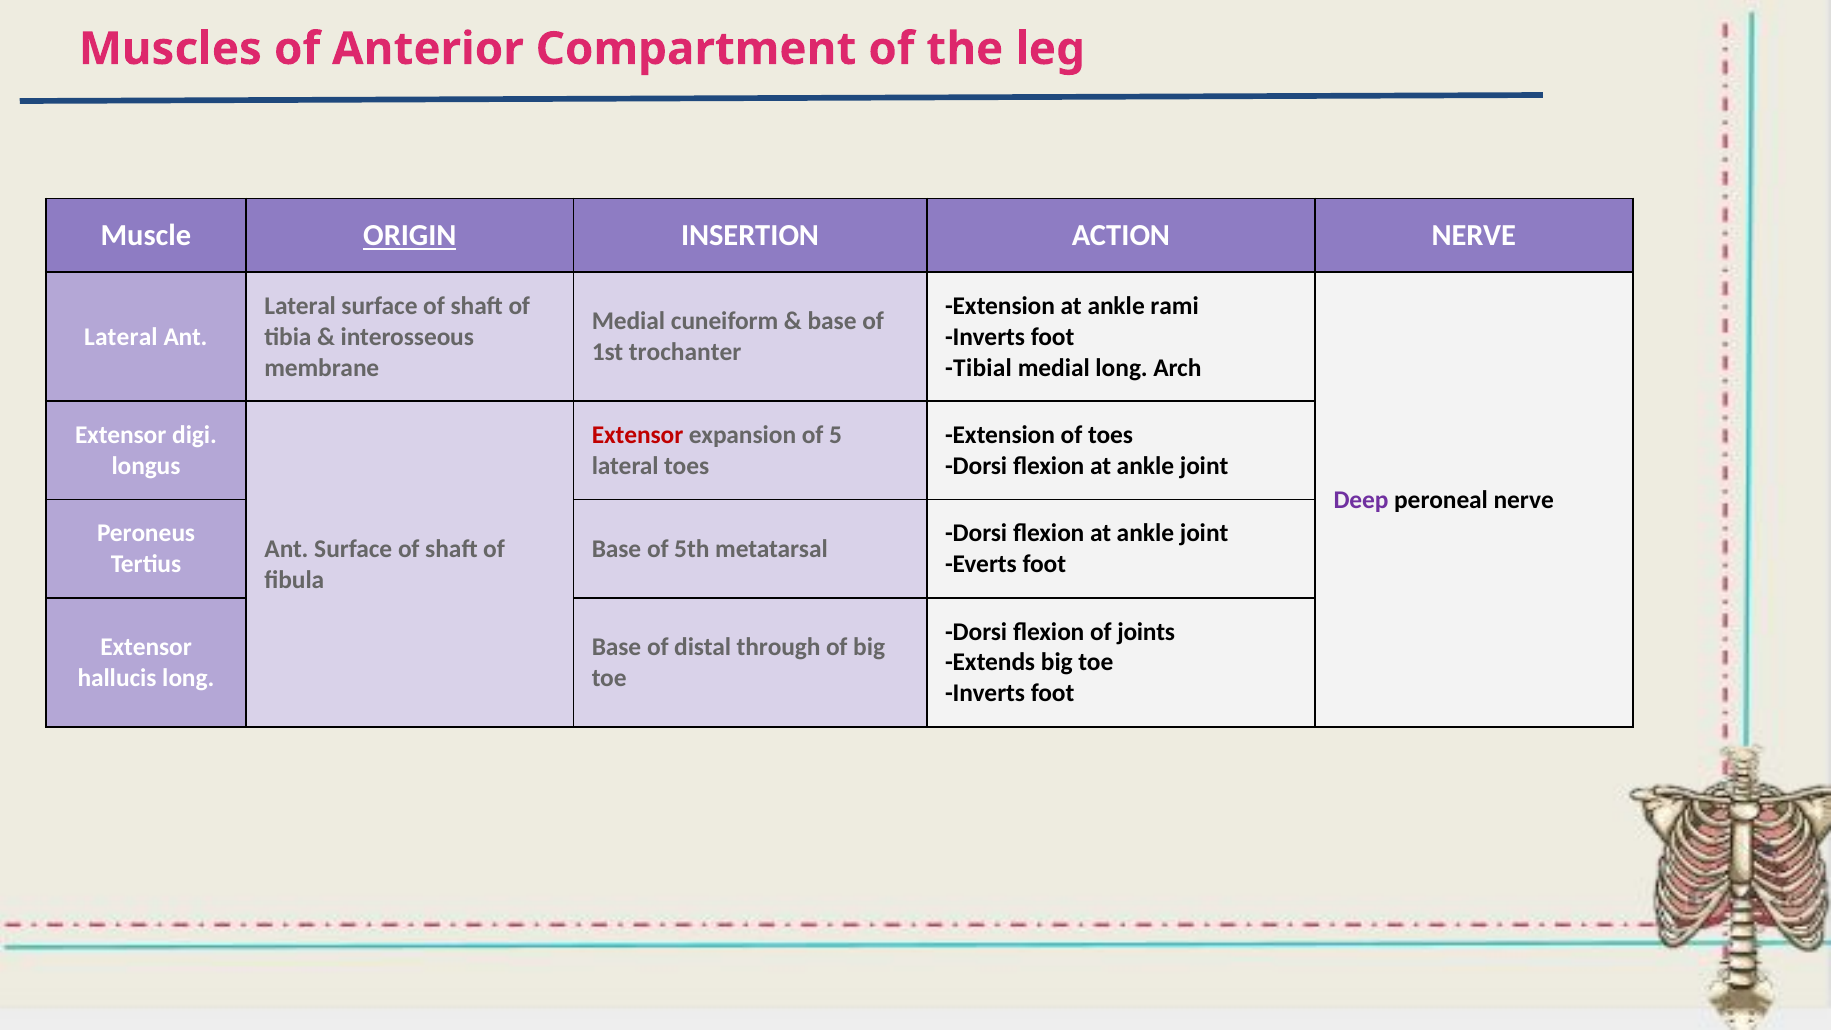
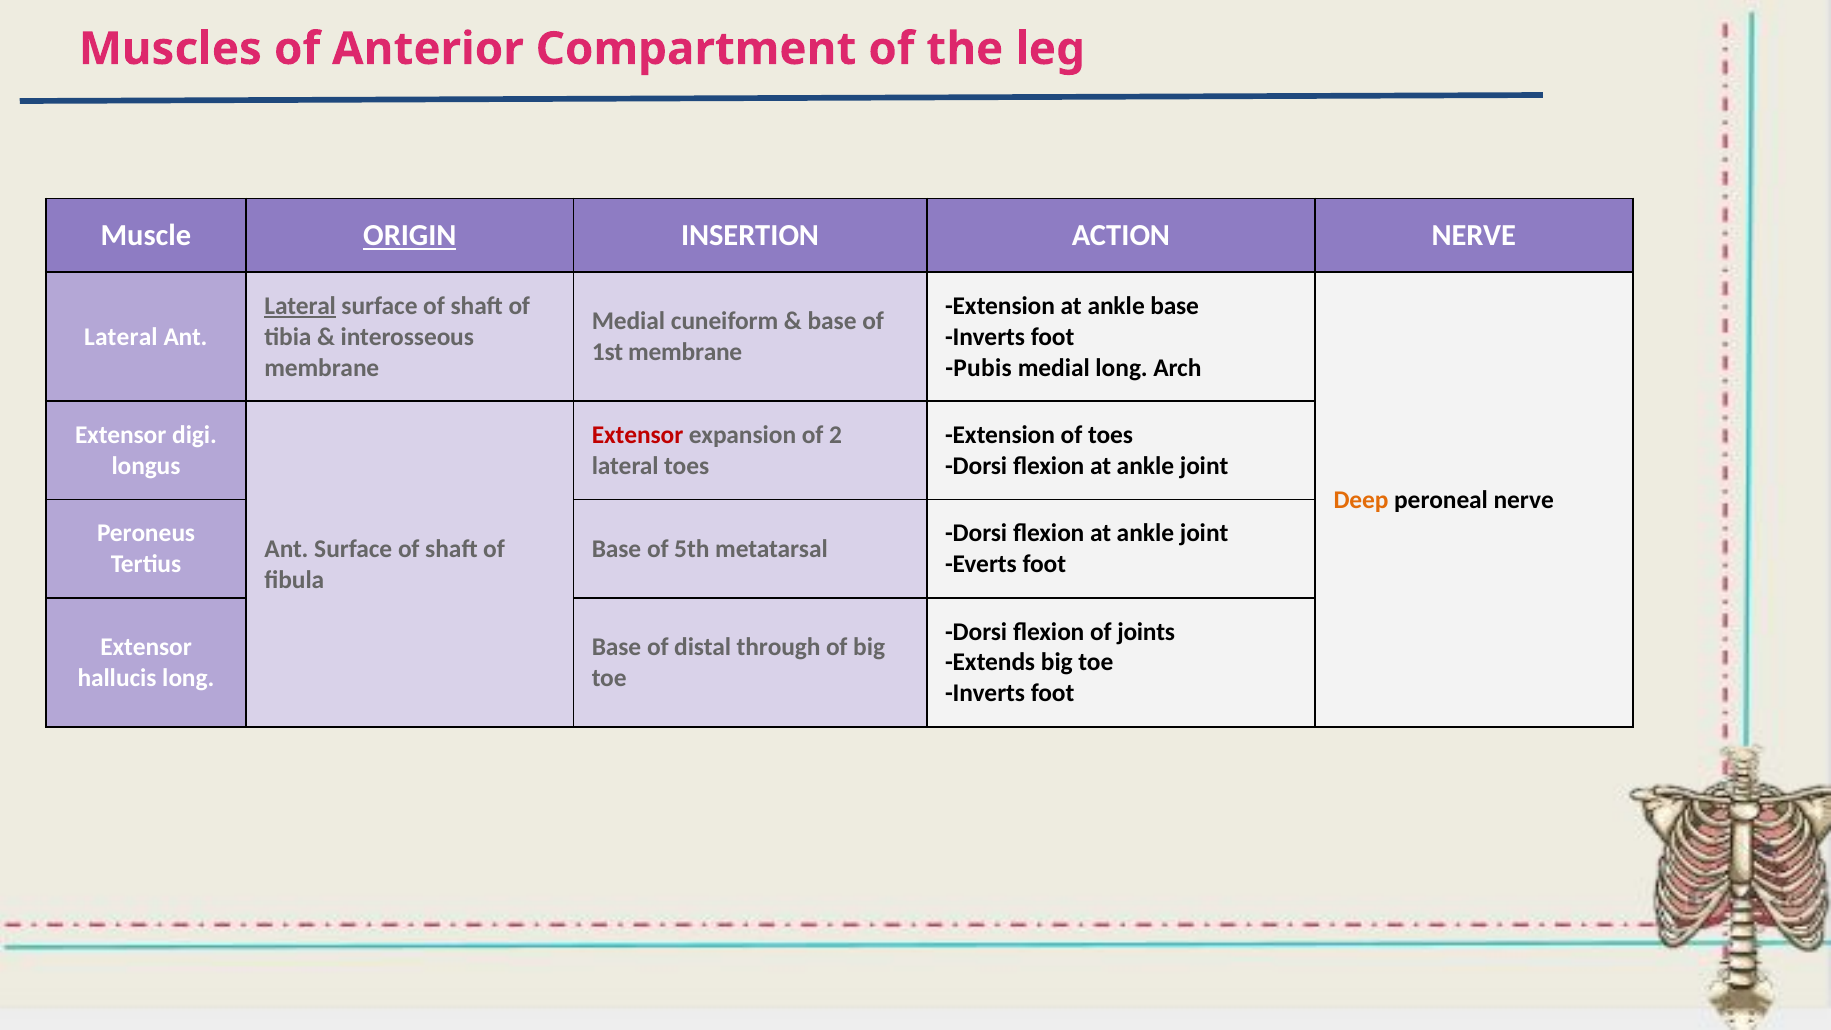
Lateral at (300, 306) underline: none -> present
ankle rami: rami -> base
1st trochanter: trochanter -> membrane
Tibial: Tibial -> Pubis
5: 5 -> 2
Deep colour: purple -> orange
